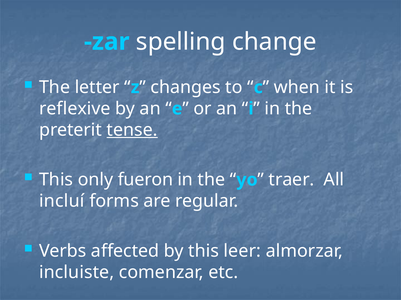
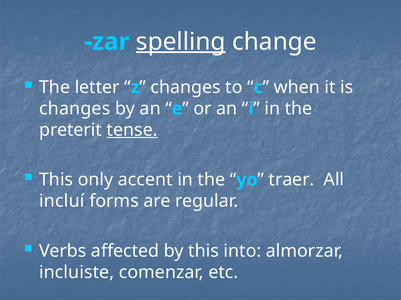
spelling underline: none -> present
reflexive at (75, 109): reflexive -> changes
fueron: fueron -> accent
leer: leer -> into
